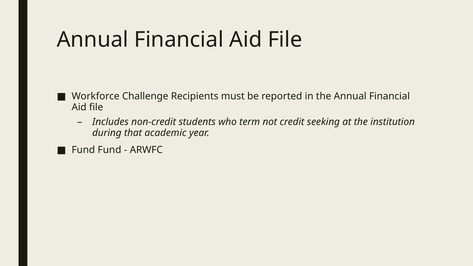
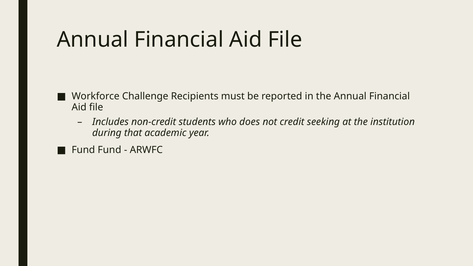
term: term -> does
